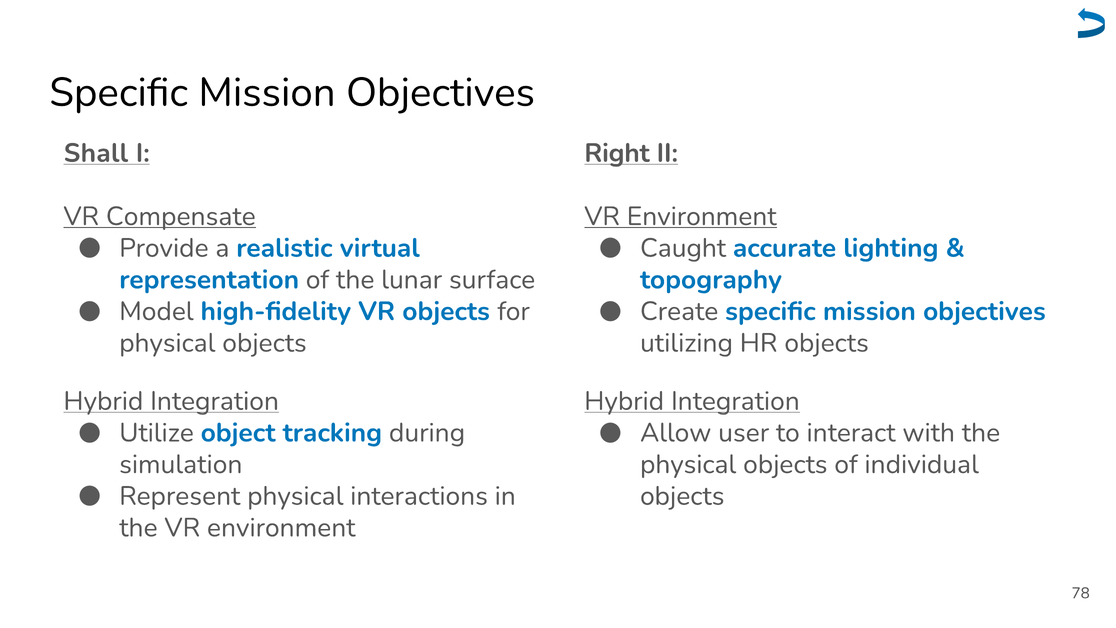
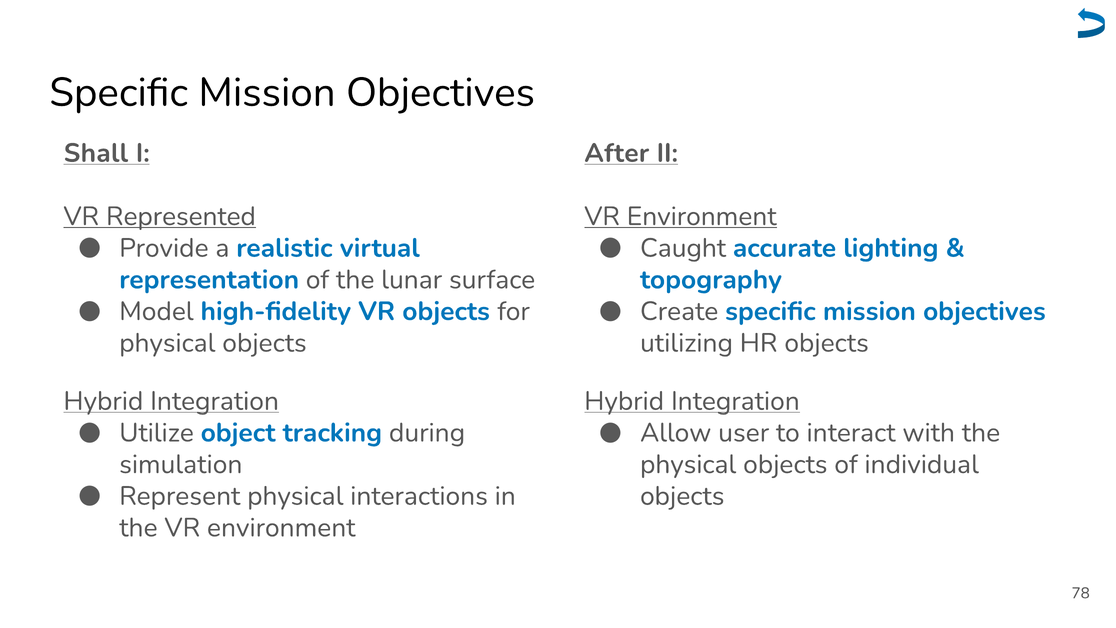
Right: Right -> After
Compensate: Compensate -> Represented
